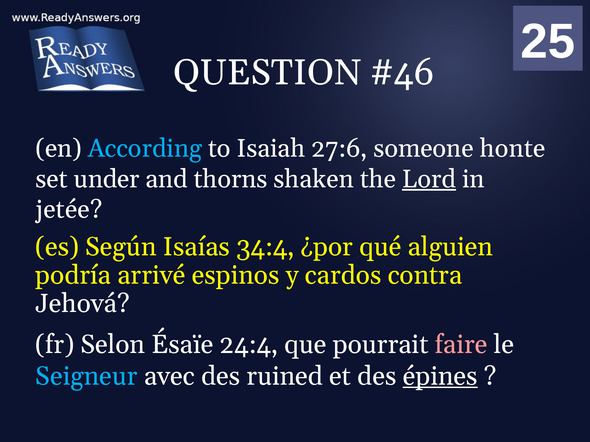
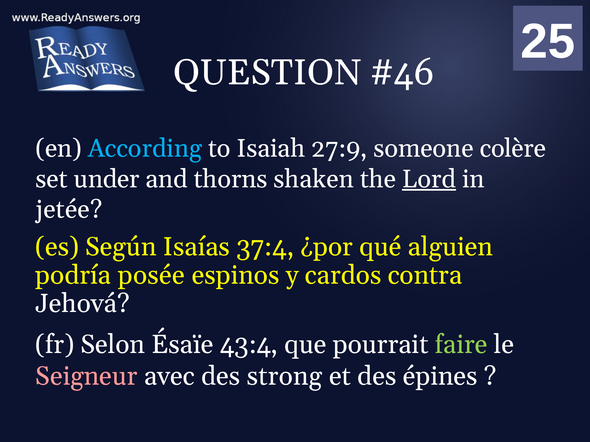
27:6: 27:6 -> 27:9
honte: honte -> colère
34:4: 34:4 -> 37:4
arrivé: arrivé -> posée
24:4: 24:4 -> 43:4
faire colour: pink -> light green
Seigneur colour: light blue -> pink
ruined: ruined -> strong
épines underline: present -> none
